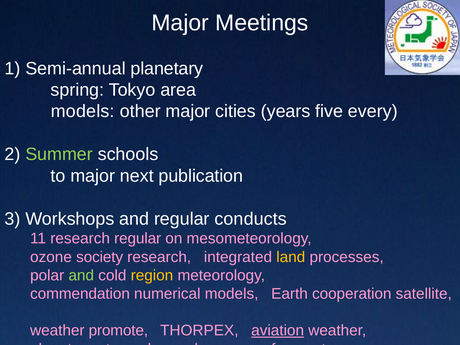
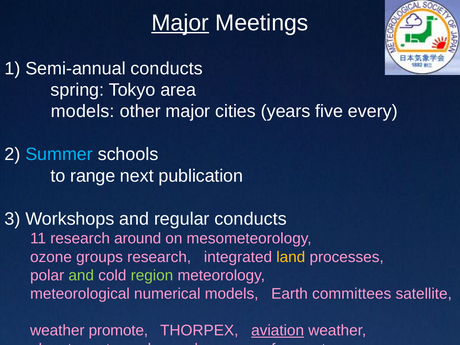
Major at (180, 23) underline: none -> present
Semi-annual planetary: planetary -> conducts
Summer colour: light green -> light blue
to major: major -> range
research regular: regular -> around
society: society -> groups
region colour: yellow -> light green
commendation: commendation -> meteorological
cooperation: cooperation -> committees
